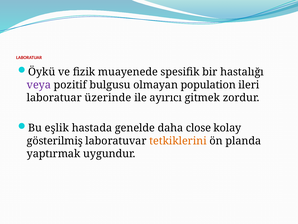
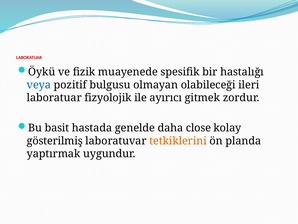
veya colour: purple -> blue
population: population -> olabileceği
üzerinde: üzerinde -> fizyolojik
eşlik: eşlik -> basit
